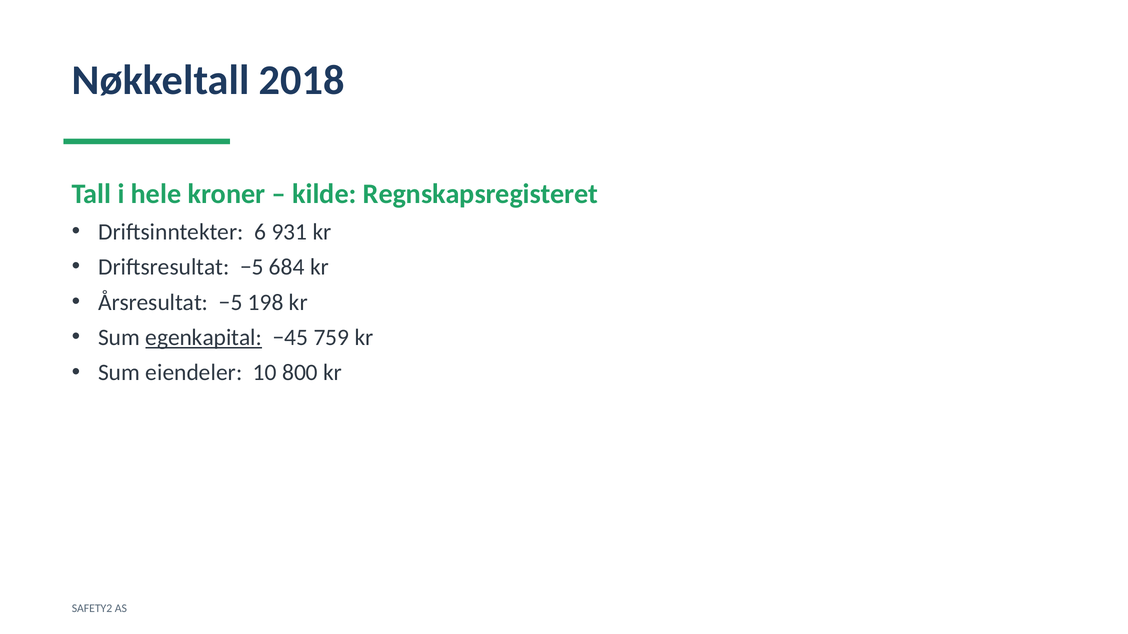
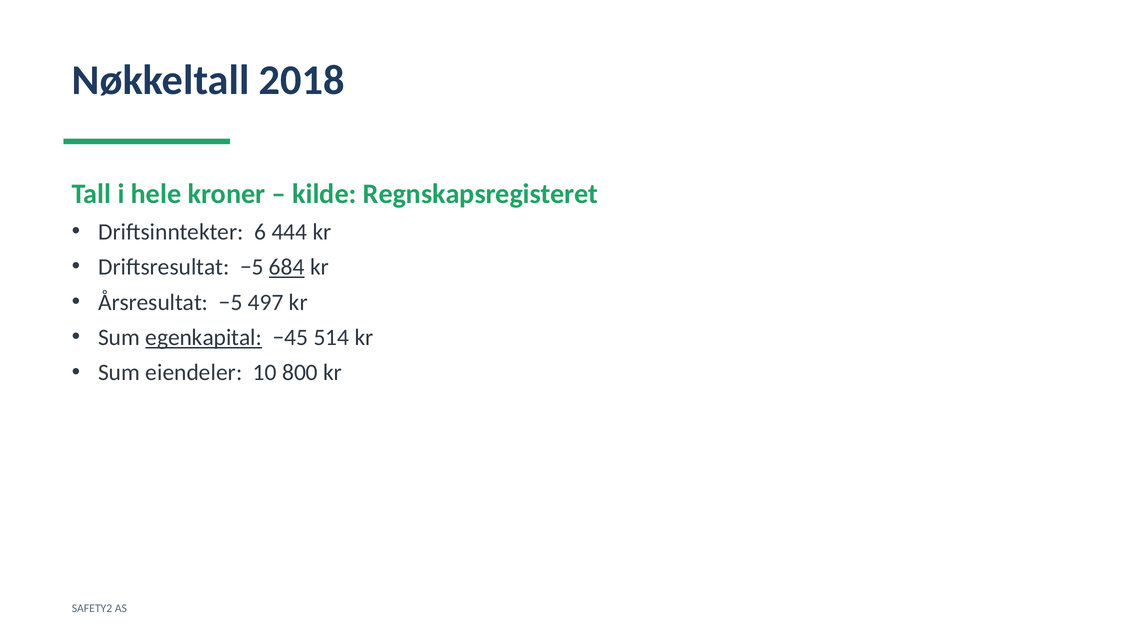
931: 931 -> 444
684 underline: none -> present
198: 198 -> 497
759: 759 -> 514
